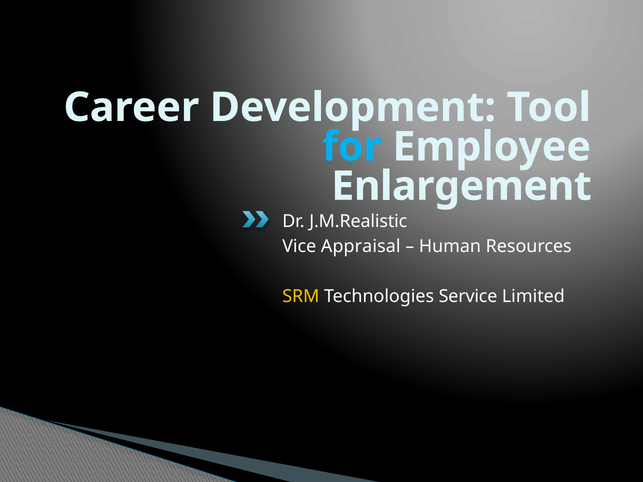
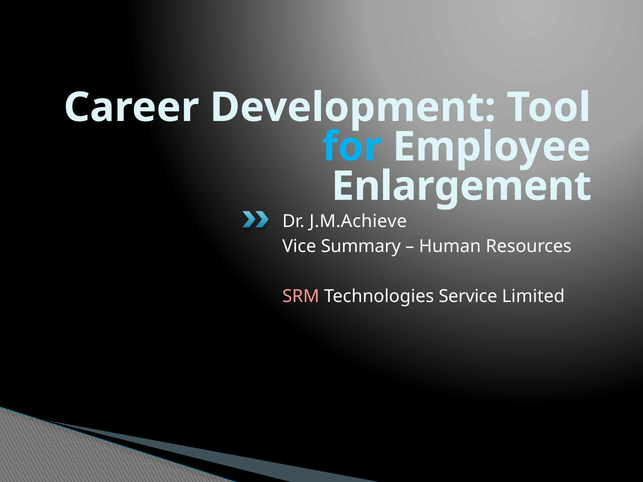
J.M.Realistic: J.M.Realistic -> J.M.Achieve
Appraisal: Appraisal -> Summary
SRM colour: yellow -> pink
